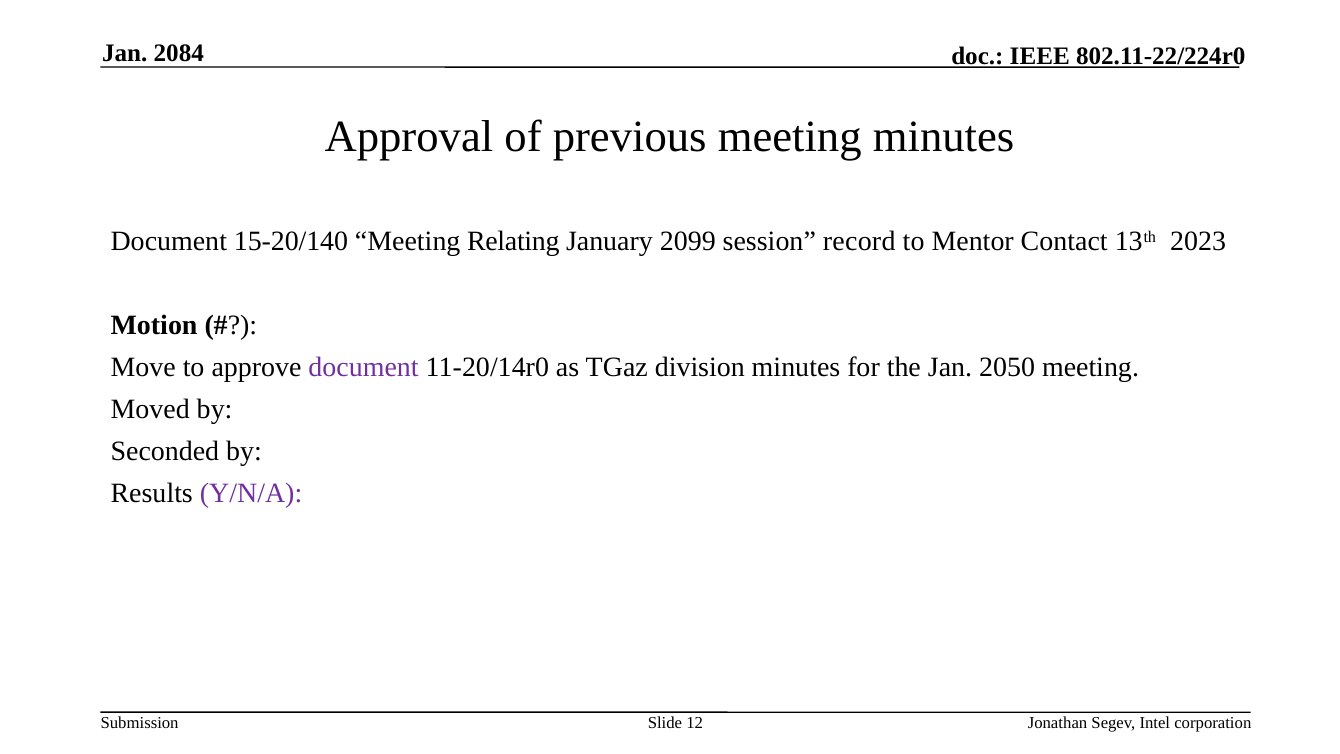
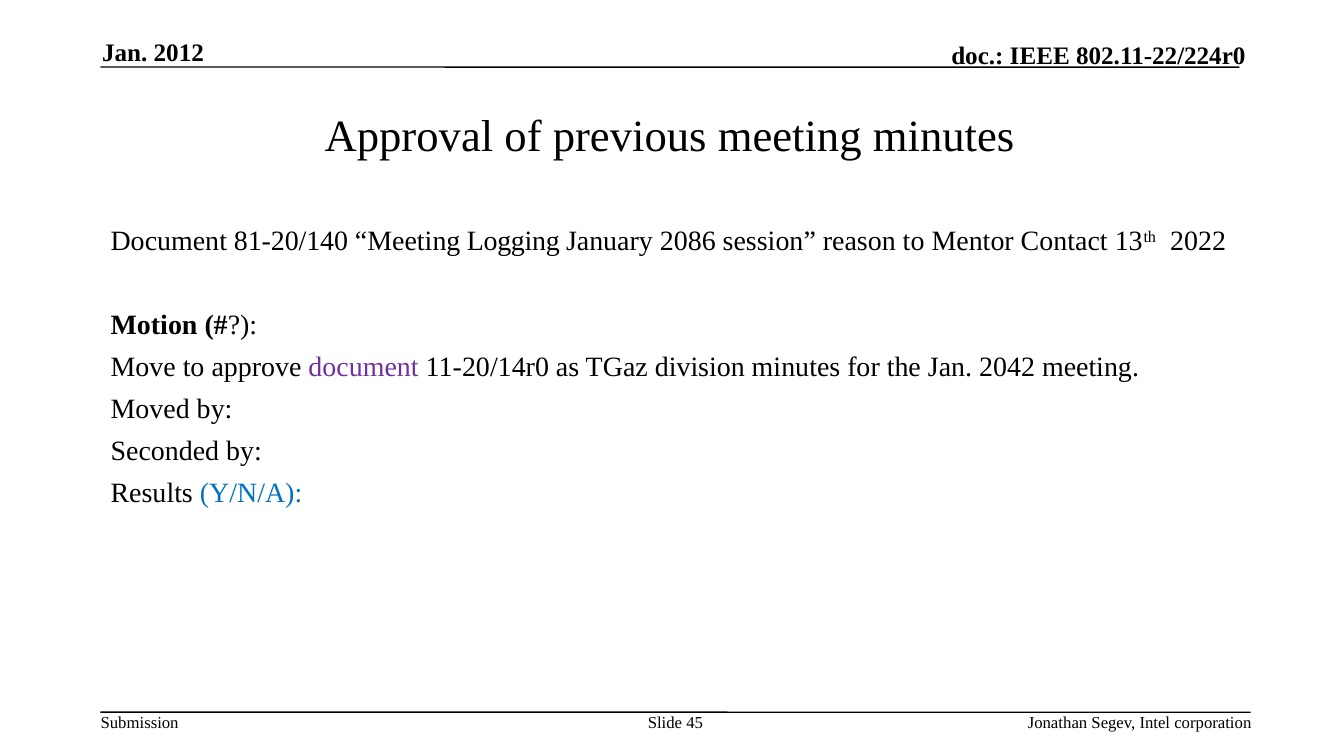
2084: 2084 -> 2012
15-20/140: 15-20/140 -> 81-20/140
Relating: Relating -> Logging
2099: 2099 -> 2086
record: record -> reason
2023: 2023 -> 2022
2050: 2050 -> 2042
Y/N/A colour: purple -> blue
12: 12 -> 45
